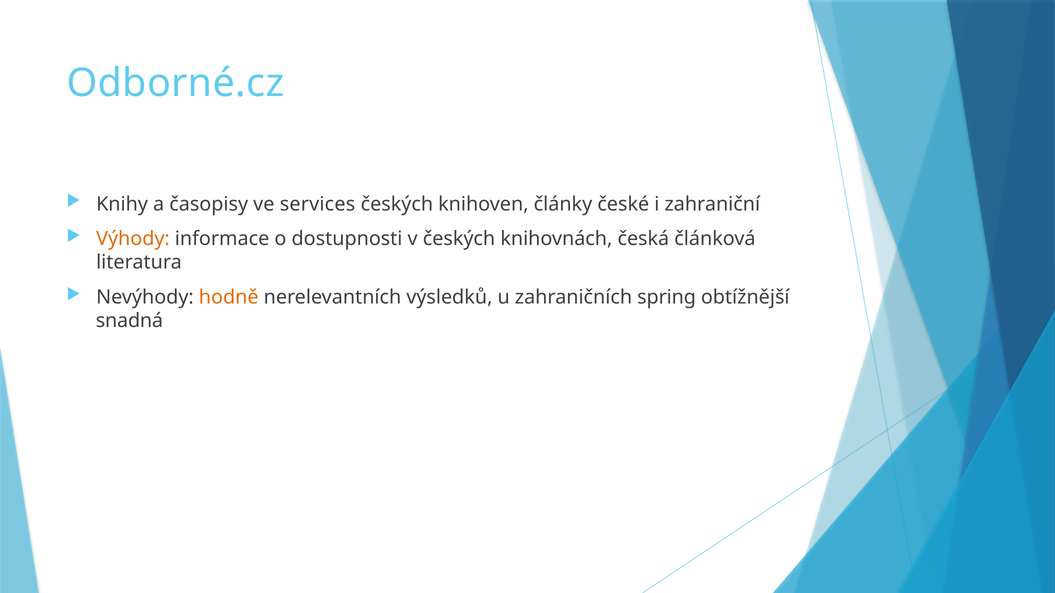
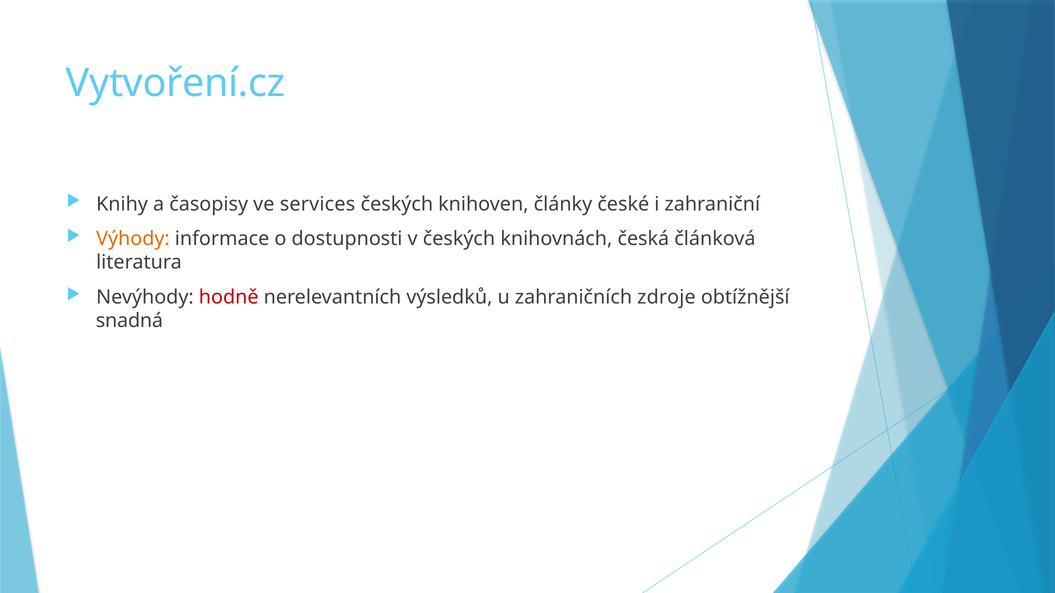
Odborné.cz: Odborné.cz -> Vytvoření.cz
hodně colour: orange -> red
spring: spring -> zdroje
